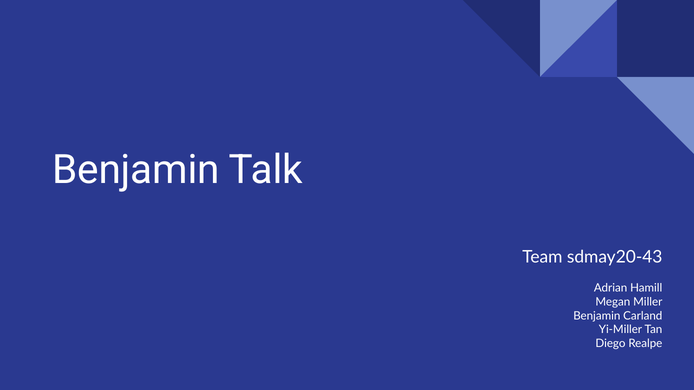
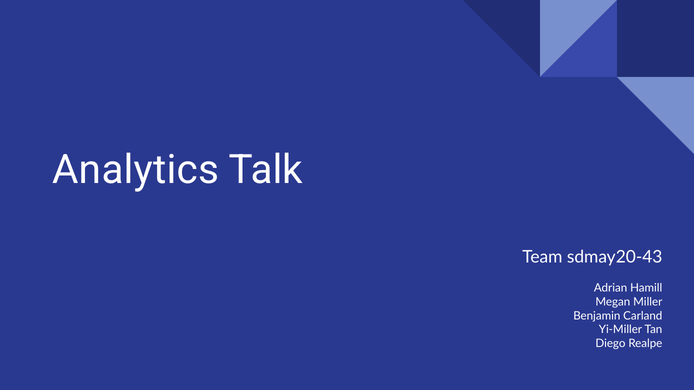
Benjamin at (136, 170): Benjamin -> Analytics
